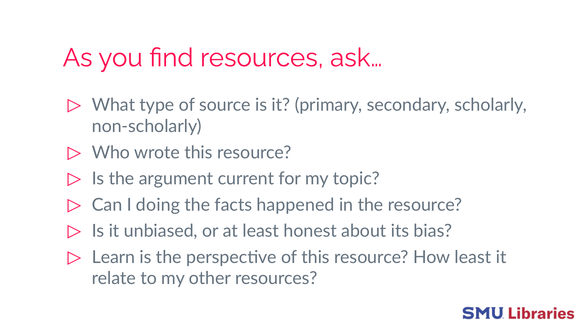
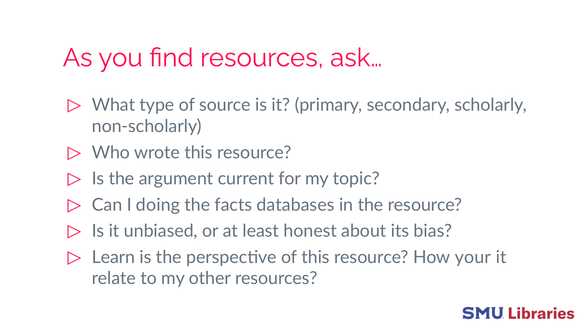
happened: happened -> databases
How least: least -> your
